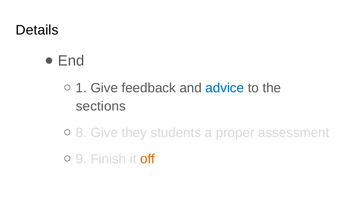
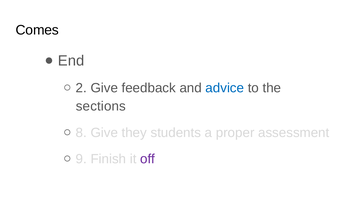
Details: Details -> Comes
1: 1 -> 2
off colour: orange -> purple
